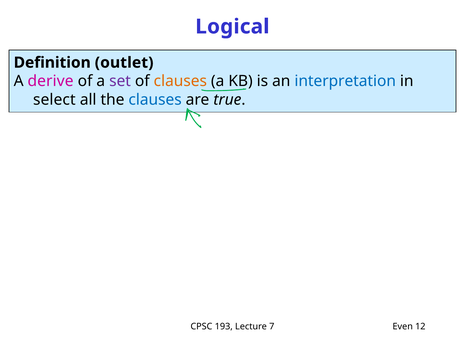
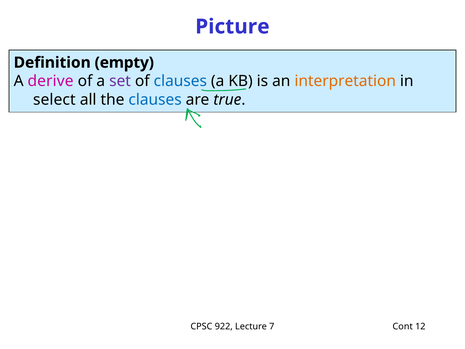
Logical: Logical -> Picture
outlet: outlet -> empty
clauses at (180, 81) colour: orange -> blue
interpretation colour: blue -> orange
193: 193 -> 922
Even: Even -> Cont
